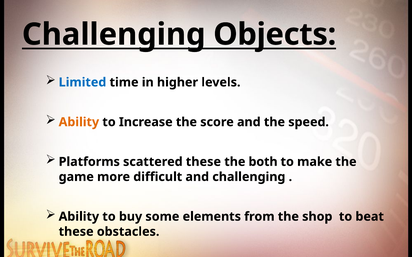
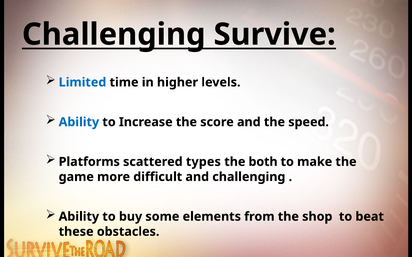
Objects: Objects -> Survive
Ability at (79, 122) colour: orange -> blue
scattered these: these -> types
